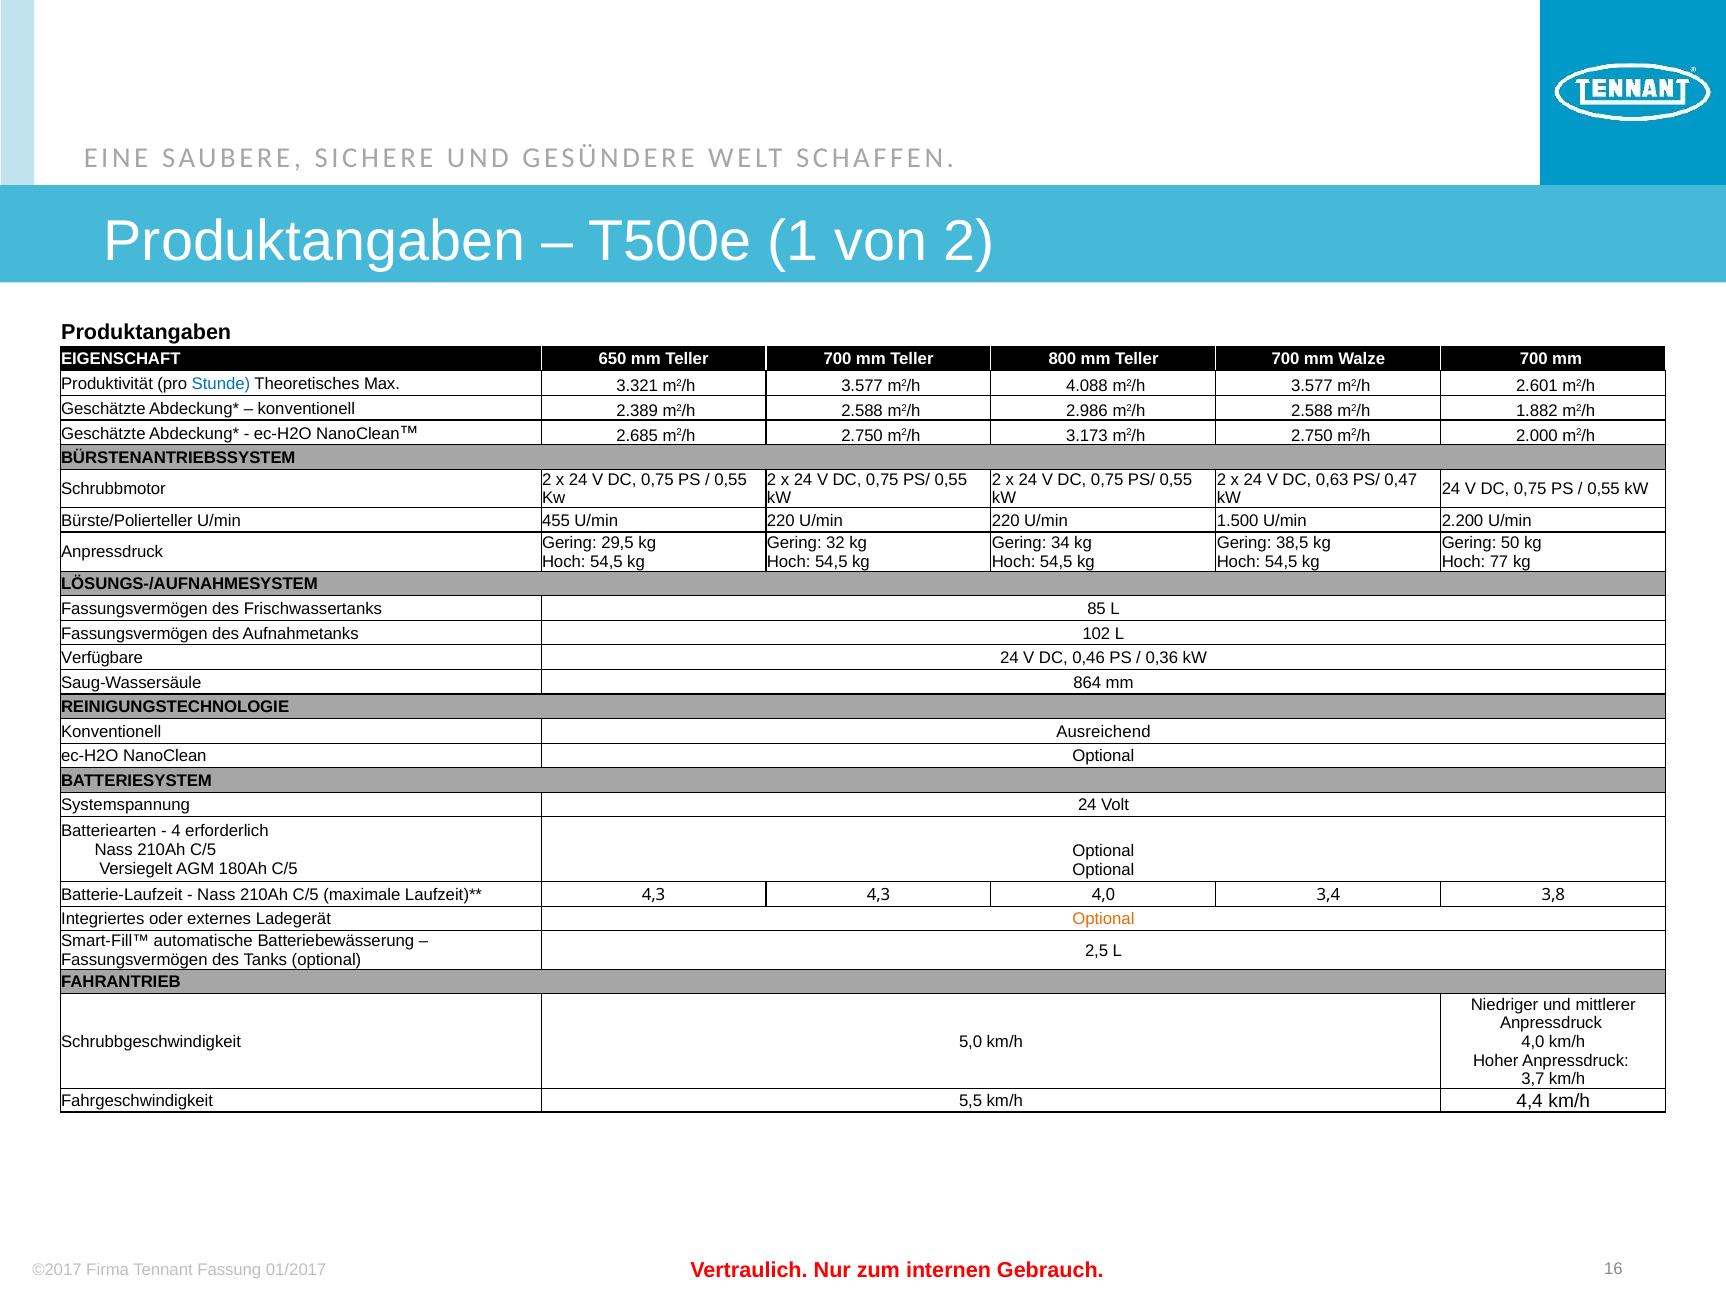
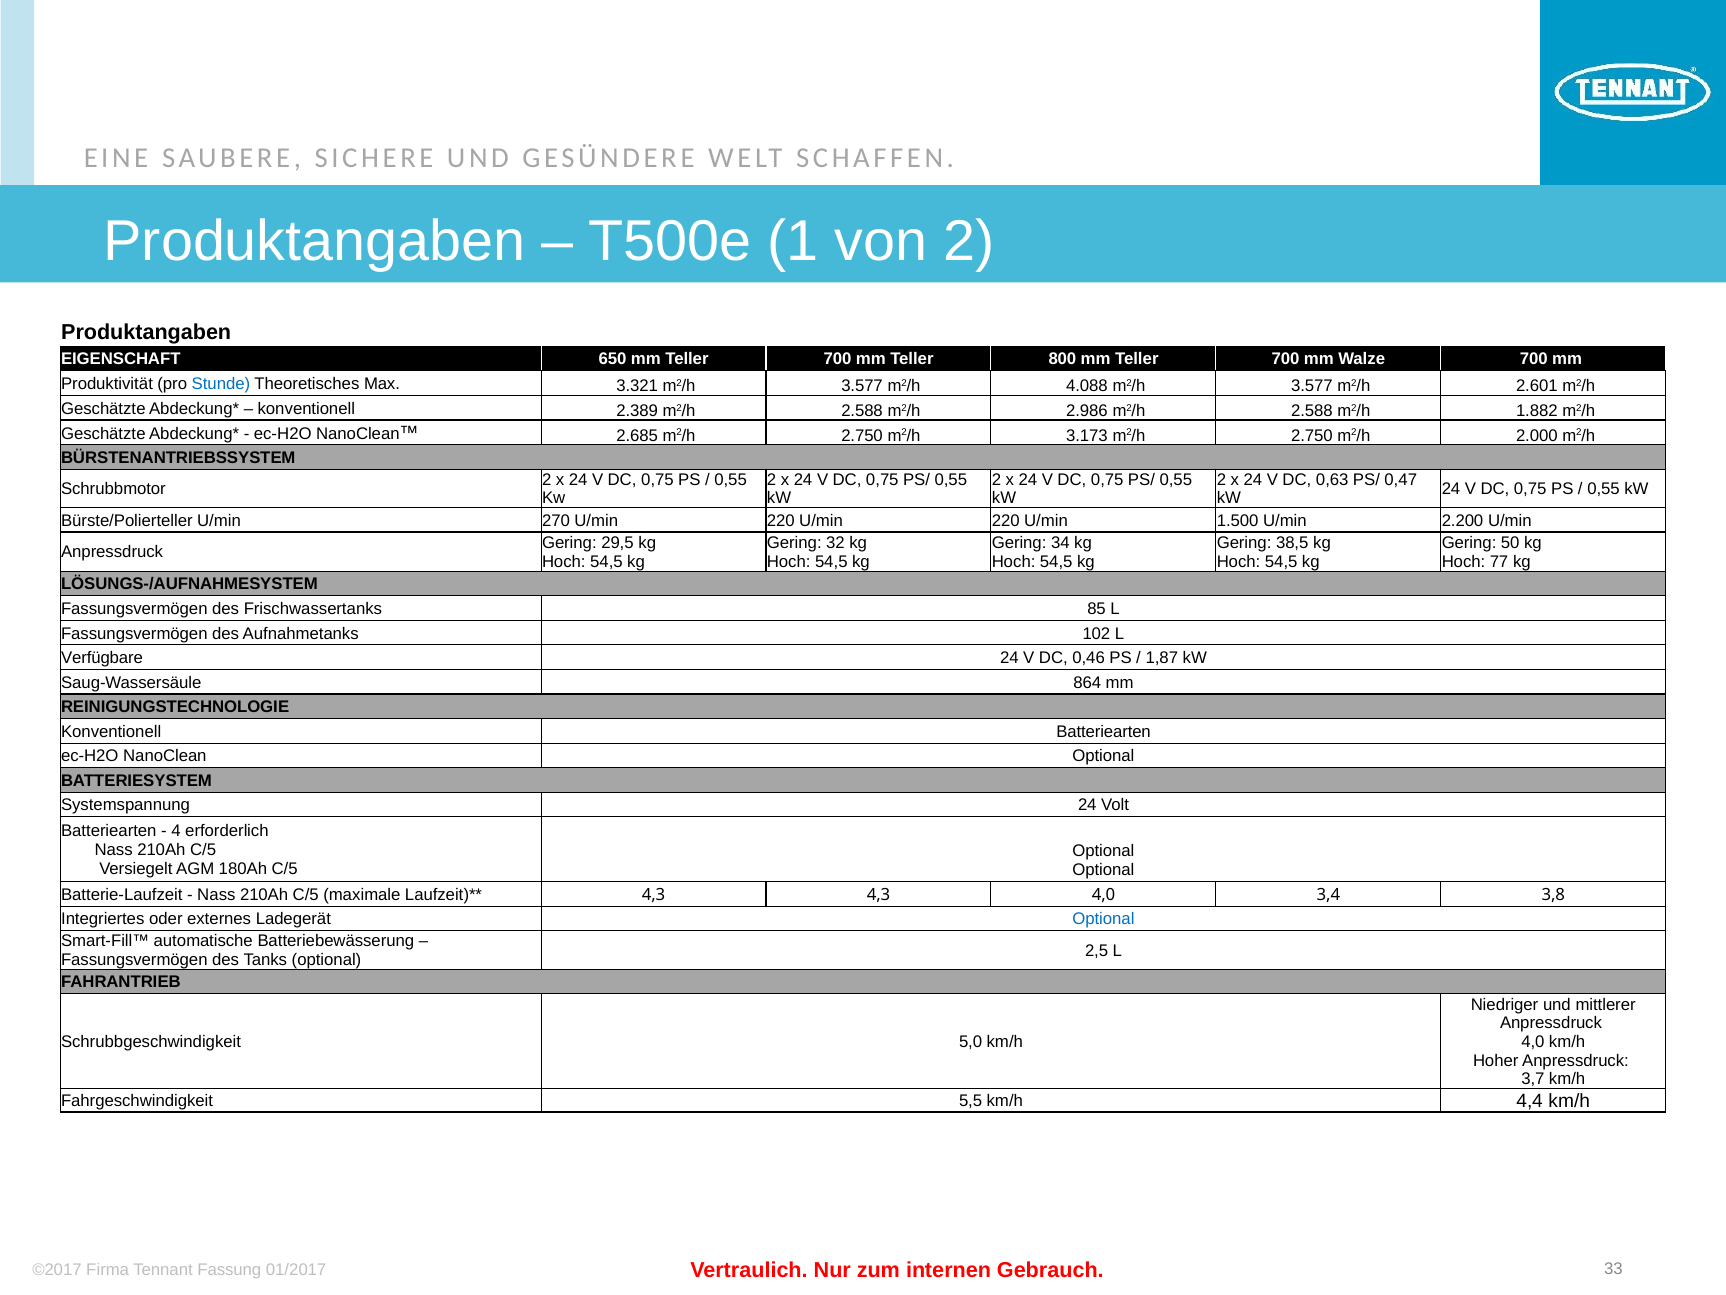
455: 455 -> 270
0,36: 0,36 -> 1,87
Konventionell Ausreichend: Ausreichend -> Batteriearten
Optional at (1103, 919) colour: orange -> blue
16: 16 -> 33
